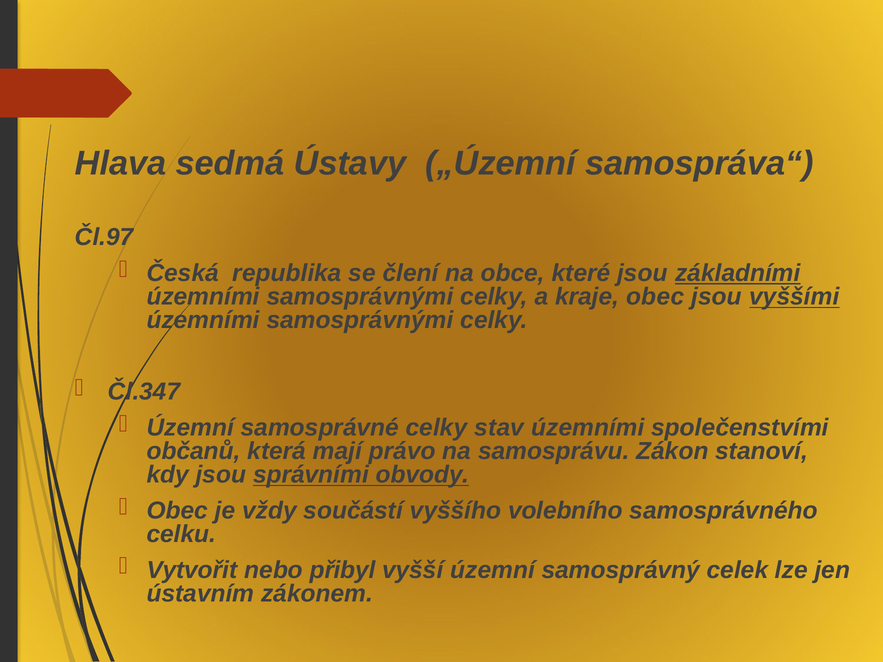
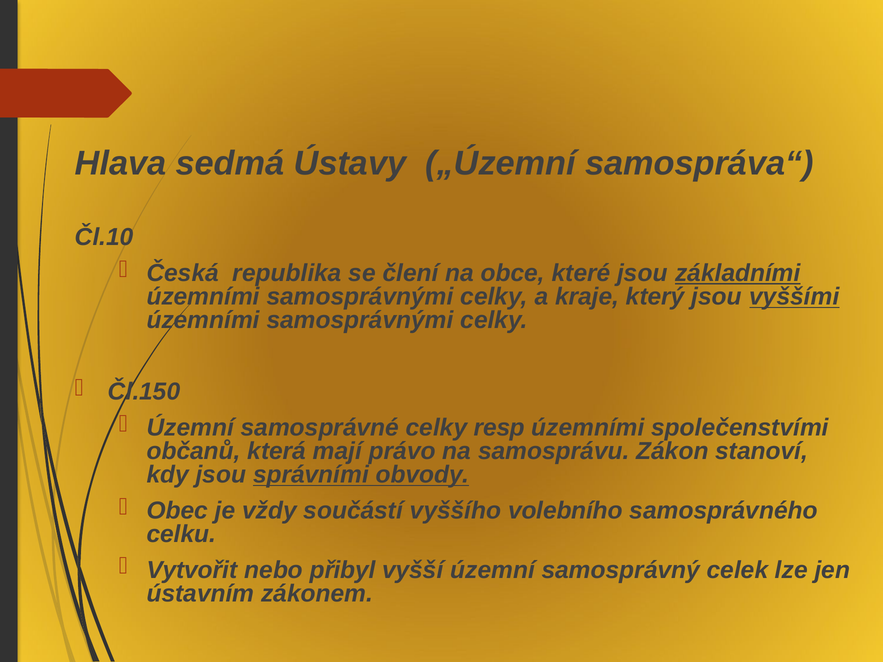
Čl.97: Čl.97 -> Čl.10
kraje obec: obec -> který
Čl.347: Čl.347 -> Čl.150
stav: stav -> resp
